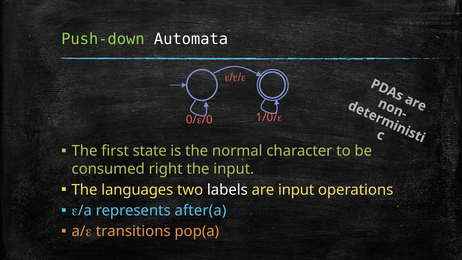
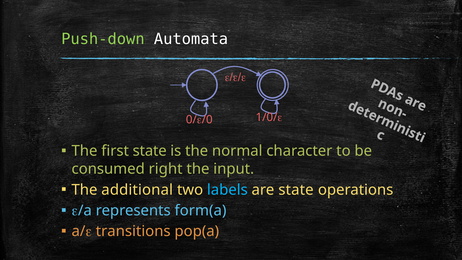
languages: languages -> additional
labels colour: white -> light blue
are input: input -> state
after(a: after(a -> form(a
